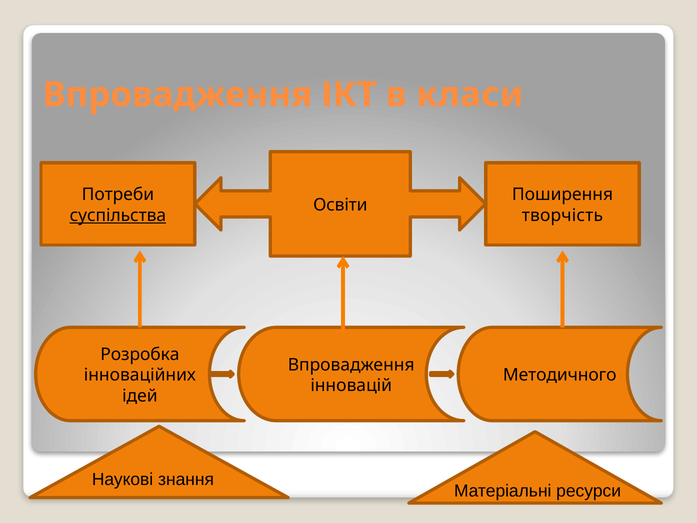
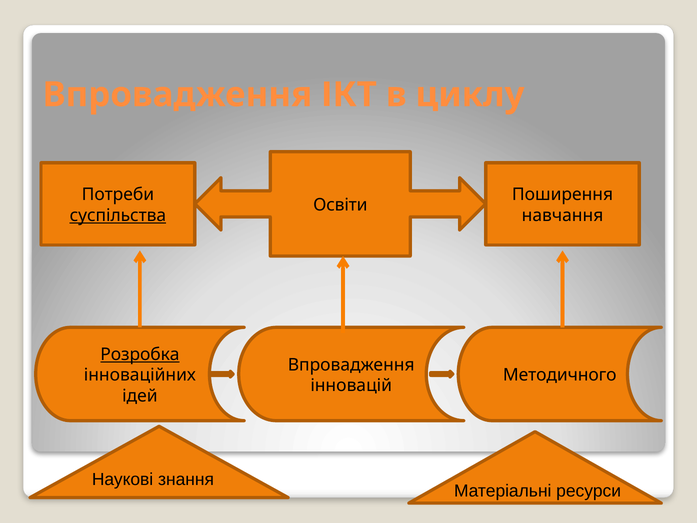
класи: класи -> циклу
творчість: творчість -> навчання
Розробка underline: none -> present
